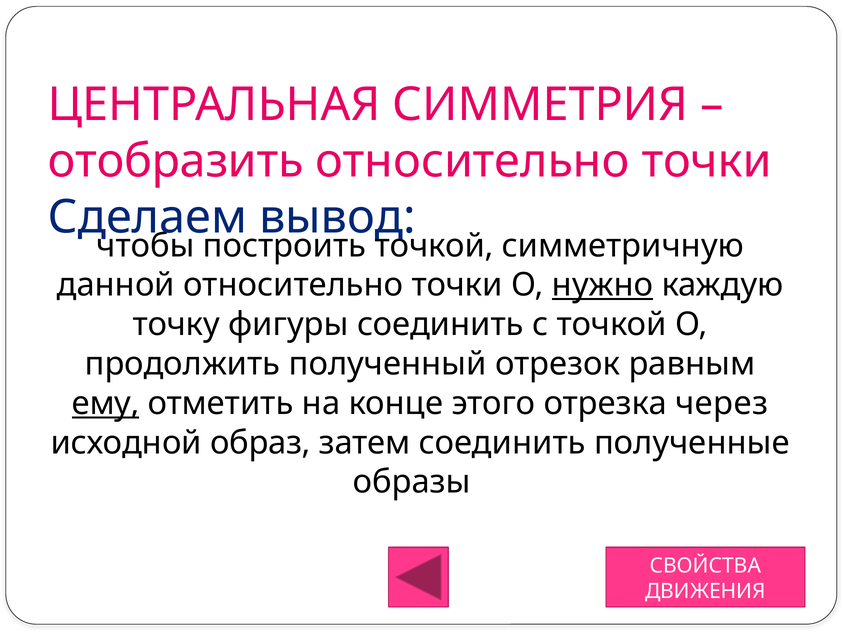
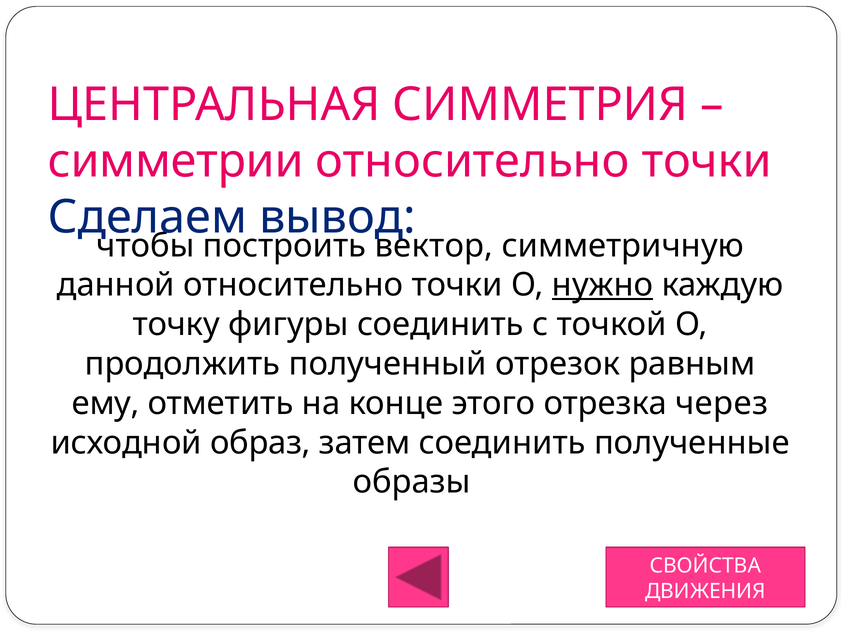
отобразить: отобразить -> симметрии
построить точкой: точкой -> вектор
ему underline: present -> none
